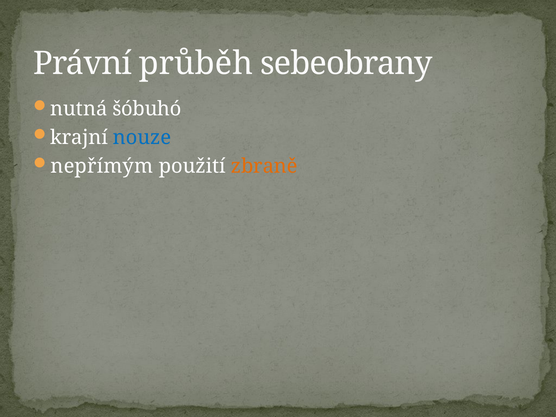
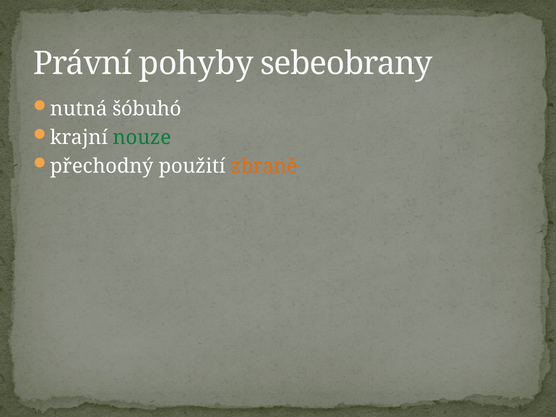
průběh: průběh -> pohyby
nouze colour: blue -> green
nepřímým: nepřímým -> přechodný
